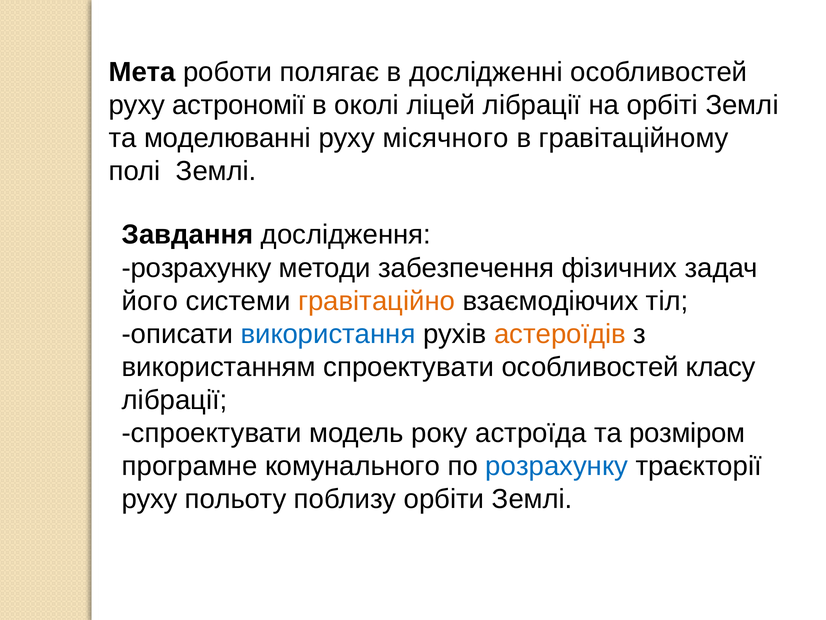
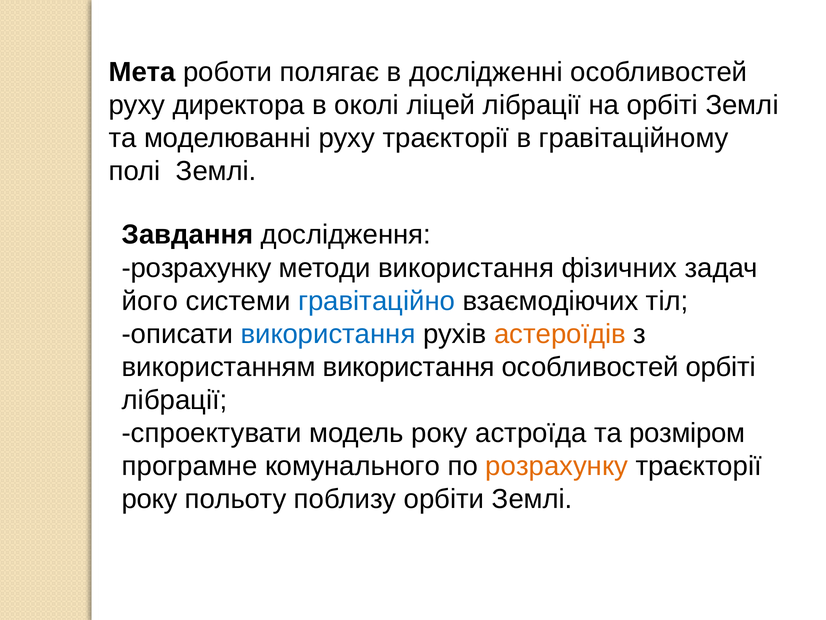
астрономії: астрономії -> директора
руху місячного: місячного -> траєкторії
методи забезпечення: забезпечення -> використання
гравітаційно colour: orange -> blue
використанням спроектувати: спроектувати -> використання
особливостей класу: класу -> орбіті
розрахунку at (557, 466) colour: blue -> orange
руху at (150, 499): руху -> року
